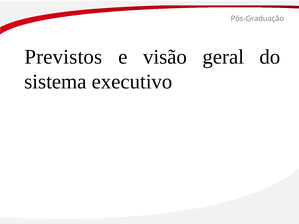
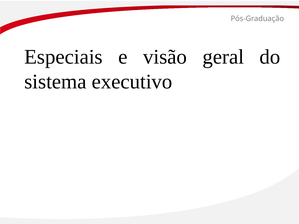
Previstos: Previstos -> Especiais
